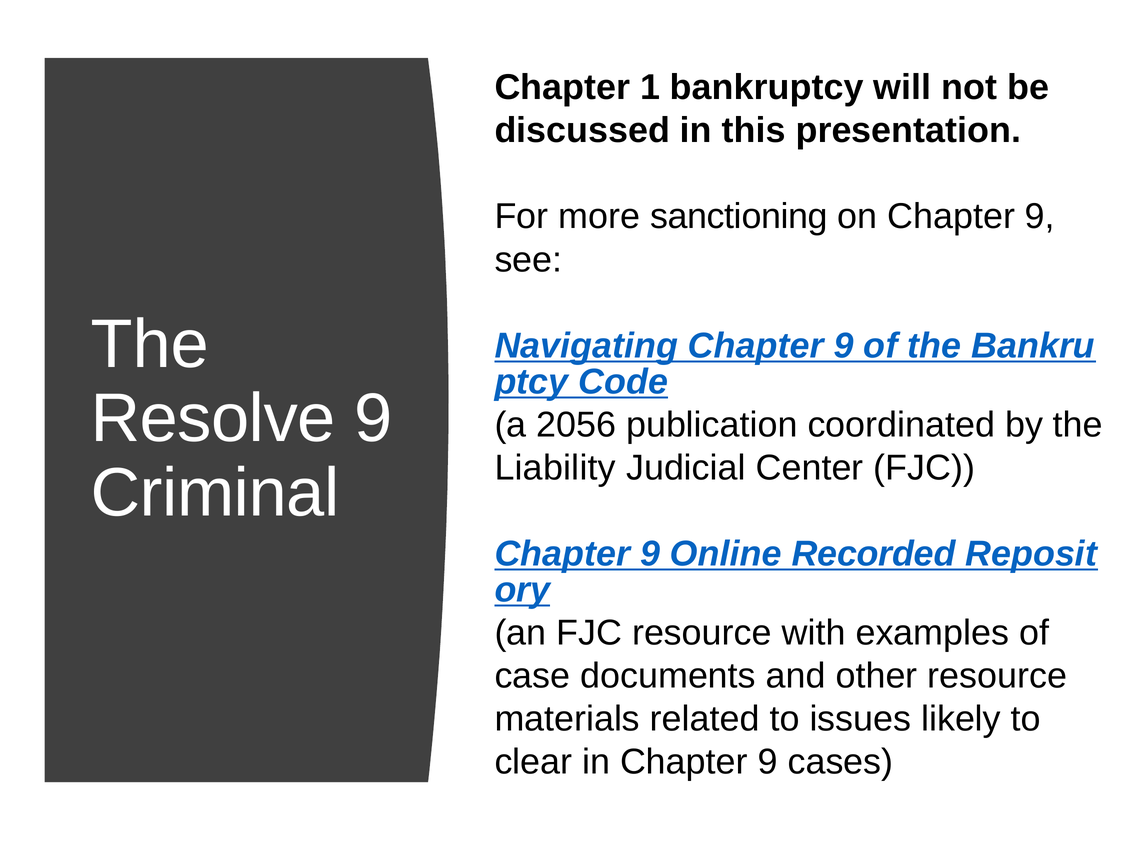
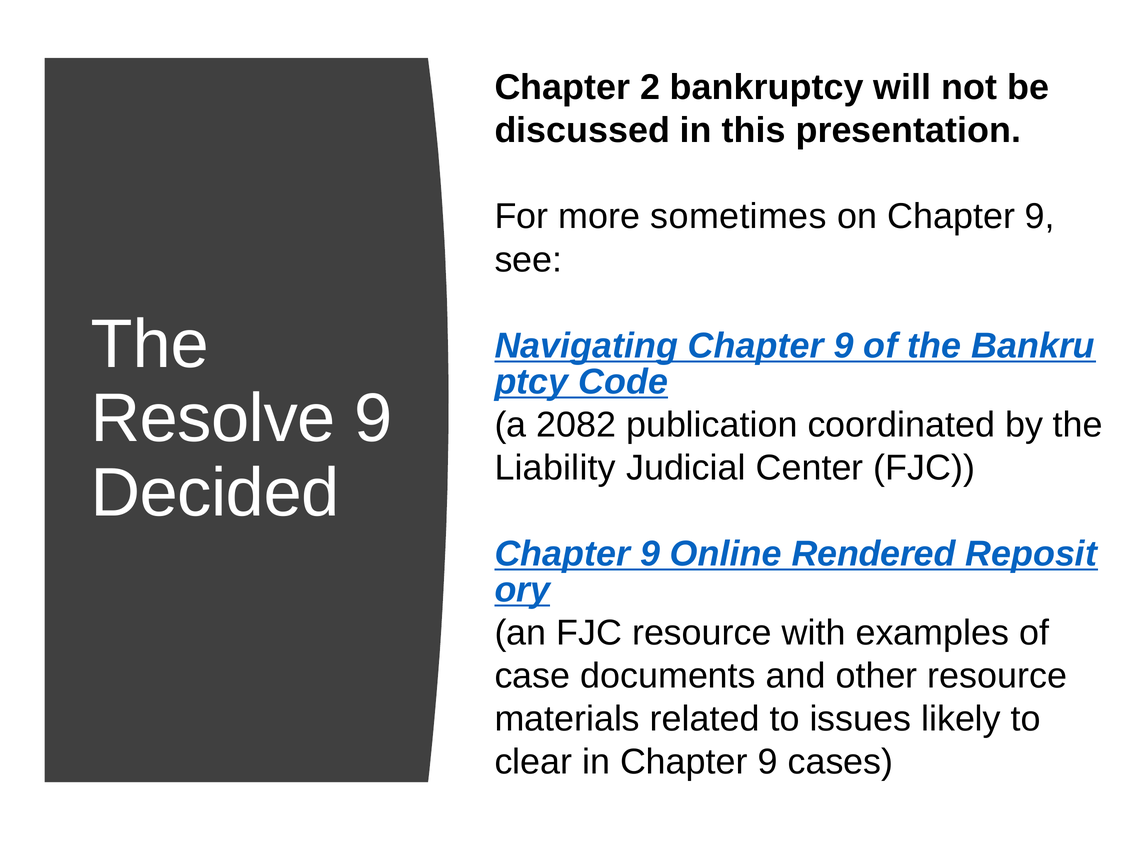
1: 1 -> 2
sanctioning: sanctioning -> sometimes
2056: 2056 -> 2082
Criminal: Criminal -> Decided
Recorded: Recorded -> Rendered
